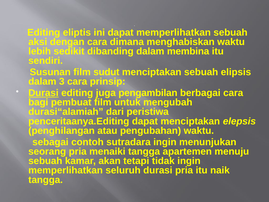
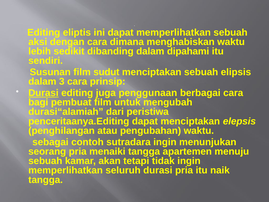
membina: membina -> dipahami
pengambilan: pengambilan -> penggunaan
